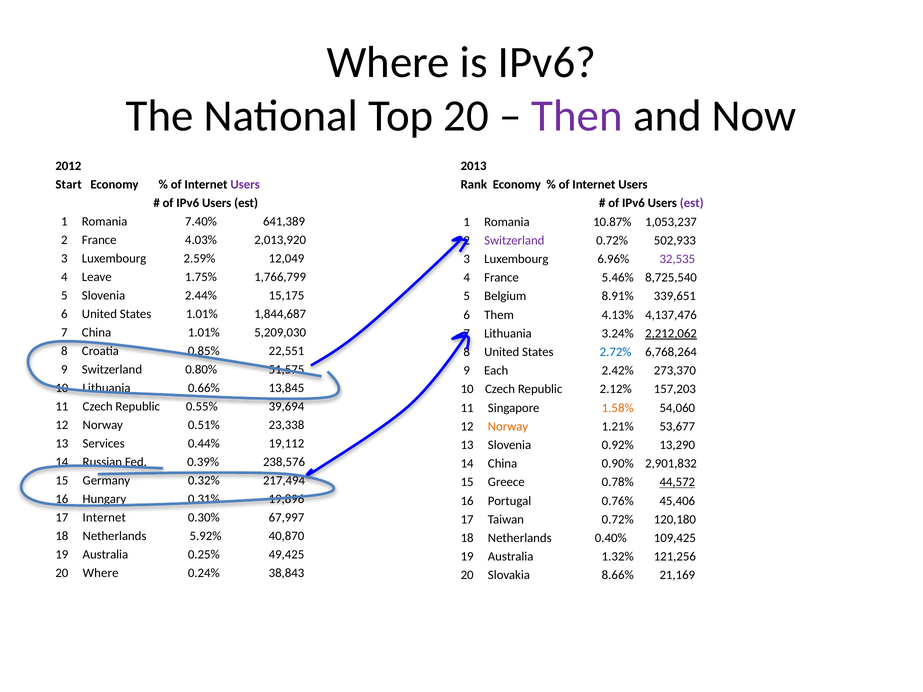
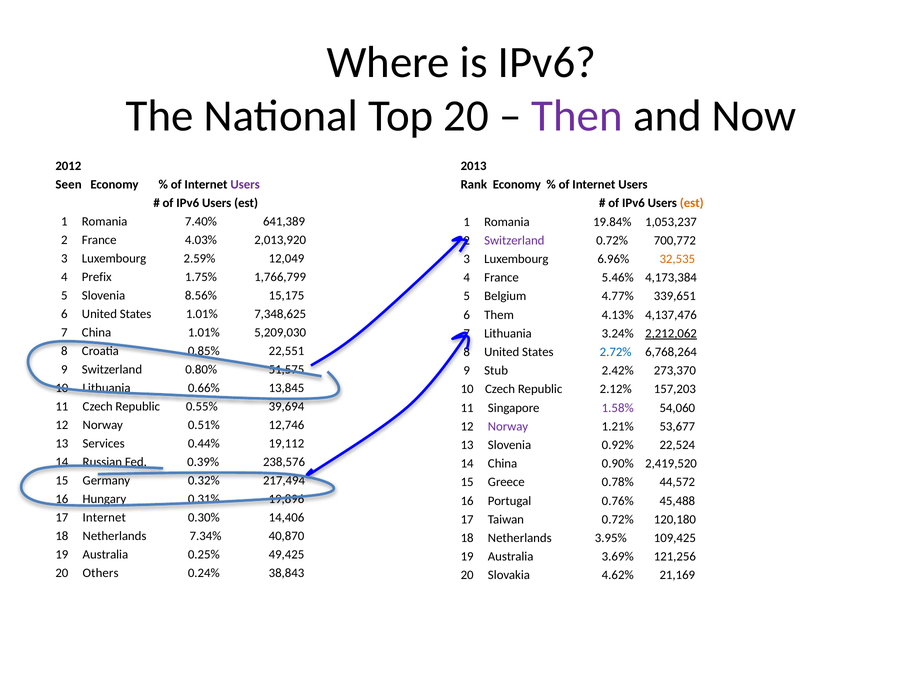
Start: Start -> Seen
est at (692, 203) colour: purple -> orange
10.87%: 10.87% -> 19.84%
502,933: 502,933 -> 700,772
32,535 colour: purple -> orange
Leave: Leave -> Prefix
8,725,540: 8,725,540 -> 4,173,384
2.44%: 2.44% -> 8.56%
8.91%: 8.91% -> 4.77%
1,844,687: 1,844,687 -> 7,348,625
Each: Each -> Stub
1.58% colour: orange -> purple
23,338: 23,338 -> 12,746
Norway at (508, 427) colour: orange -> purple
13,290: 13,290 -> 22,524
2,901,832: 2,901,832 -> 2,419,520
44,572 underline: present -> none
45,406: 45,406 -> 45,488
67,997: 67,997 -> 14,406
5.92%: 5.92% -> 7.34%
0.40%: 0.40% -> 3.95%
1.32%: 1.32% -> 3.69%
20 Where: Where -> Others
8.66%: 8.66% -> 4.62%
